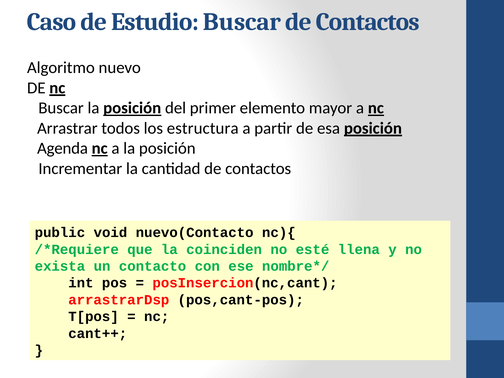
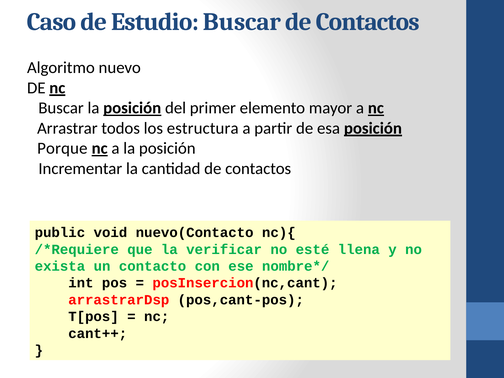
Agenda: Agenda -> Porque
coinciden: coinciden -> verificar
